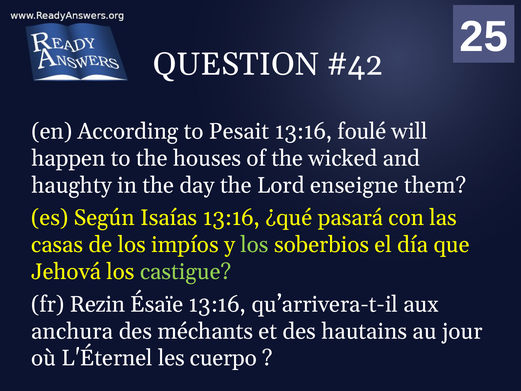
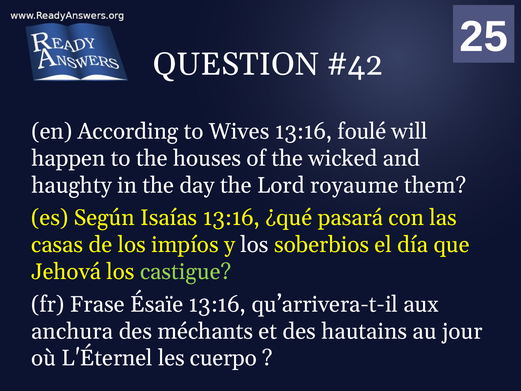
Pesait: Pesait -> Wives
enseigne: enseigne -> royaume
los at (255, 245) colour: light green -> white
Rezin: Rezin -> Frase
